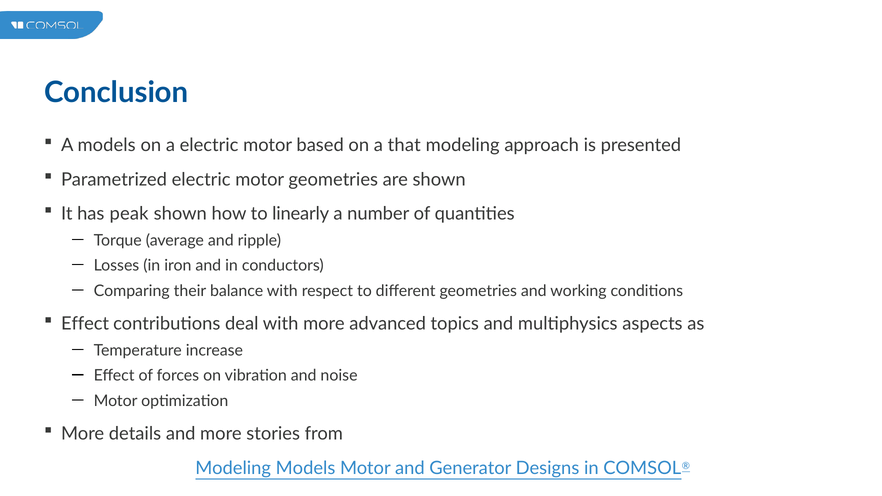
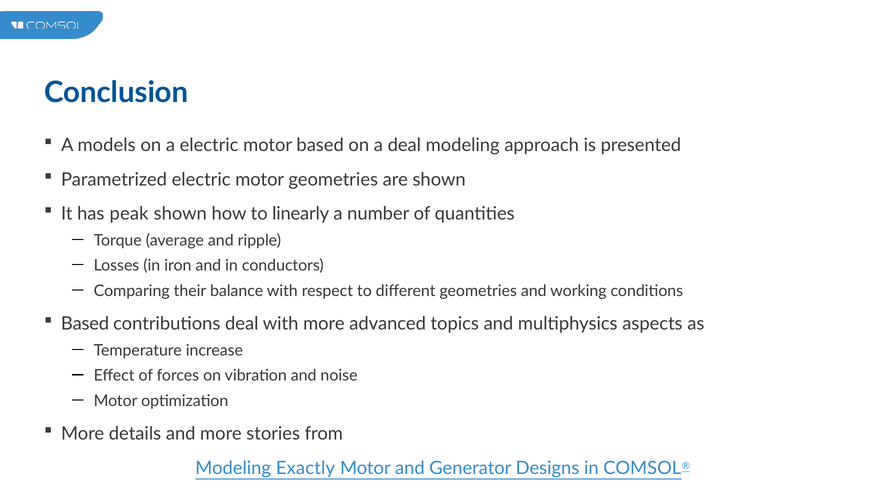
a that: that -> deal
Effect at (85, 324): Effect -> Based
Modeling Models: Models -> Exactly
